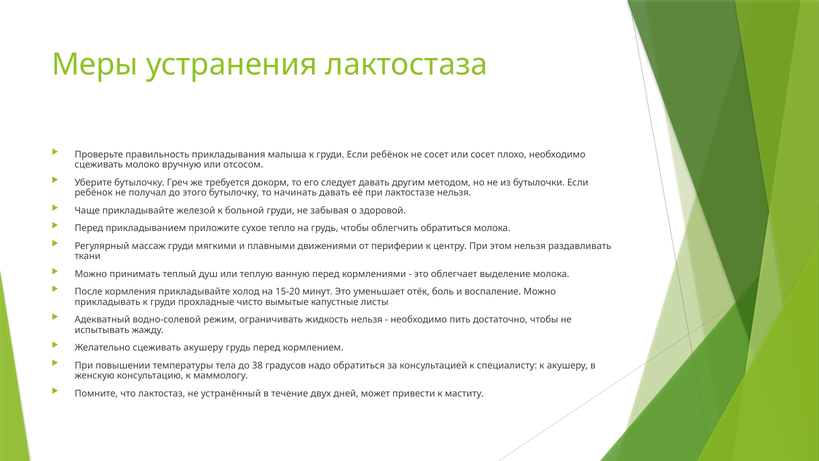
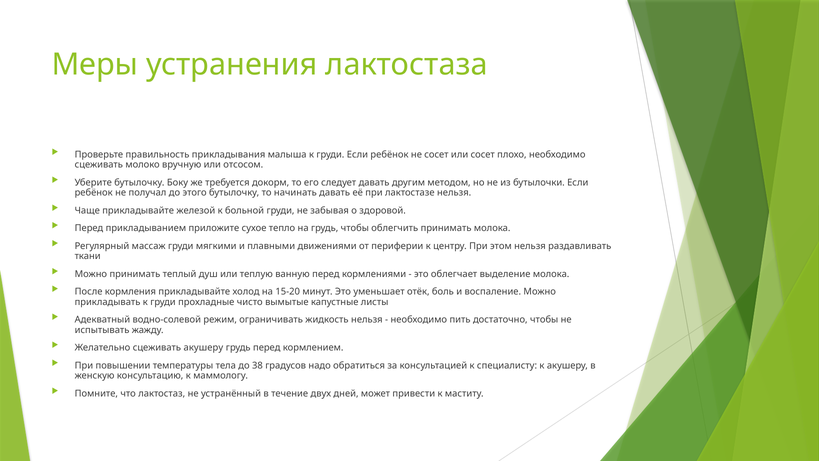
Греч: Греч -> Боку
облегчить обратиться: обратиться -> принимать
